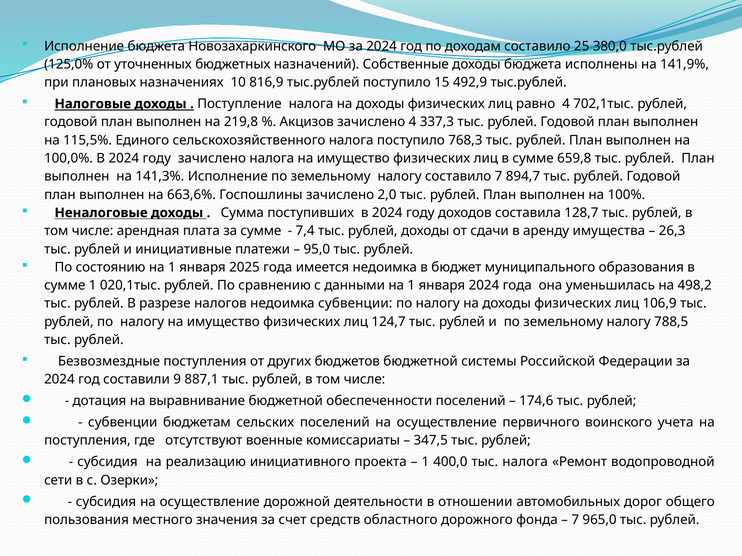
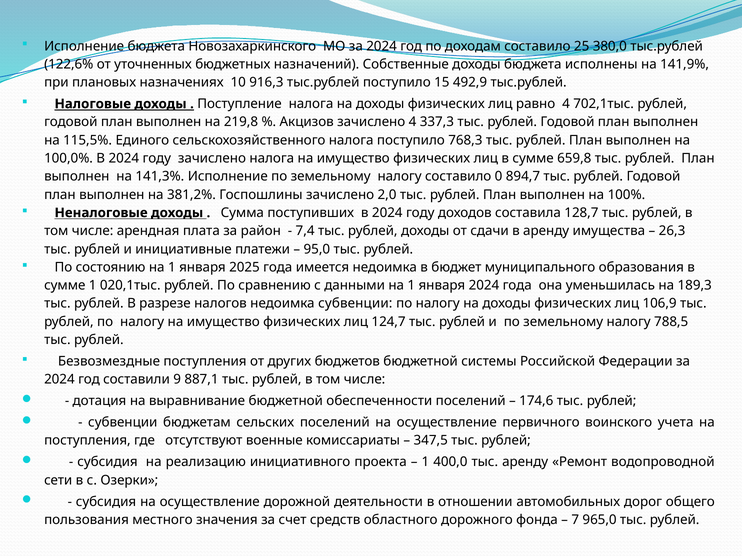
125,0%: 125,0% -> 122,6%
816,9: 816,9 -> 916,3
составило 7: 7 -> 0
663,6%: 663,6% -> 381,2%
за сумме: сумме -> район
498,2: 498,2 -> 189,3
тыс налога: налога -> аренду
